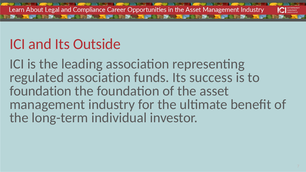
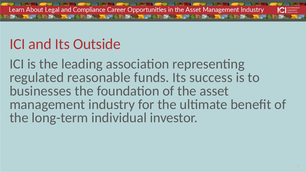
regulated association: association -> reasonable
foundation at (41, 91): foundation -> businesses
